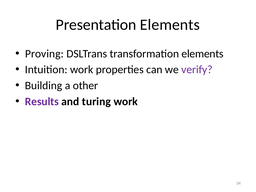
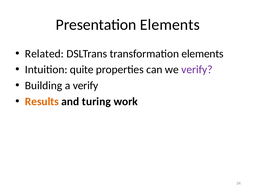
Proving: Proving -> Related
Intuition work: work -> quite
a other: other -> verify
Results colour: purple -> orange
